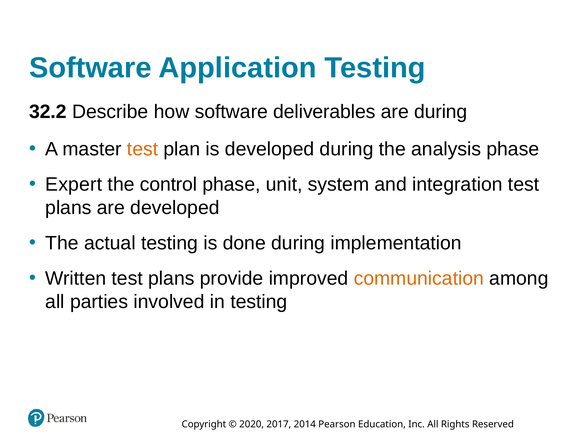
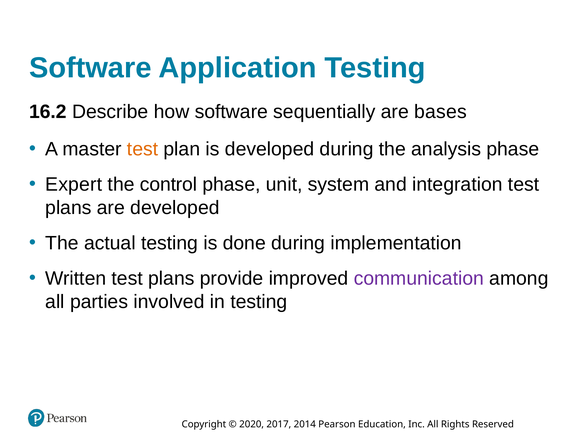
32.2: 32.2 -> 16.2
deliverables: deliverables -> sequentially
are during: during -> bases
communication colour: orange -> purple
